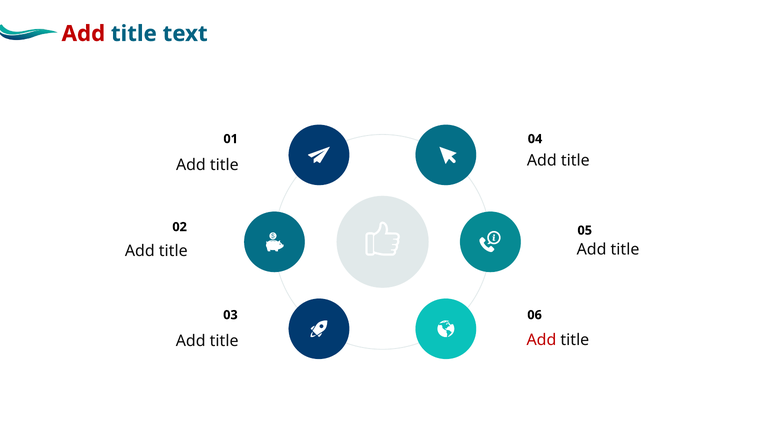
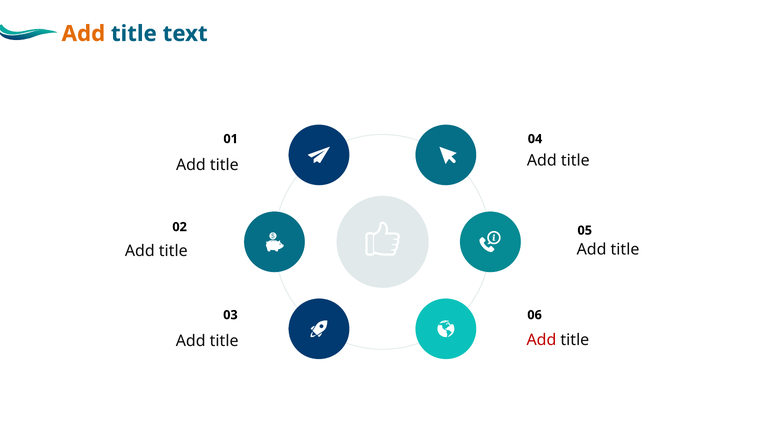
Add at (83, 34) colour: red -> orange
